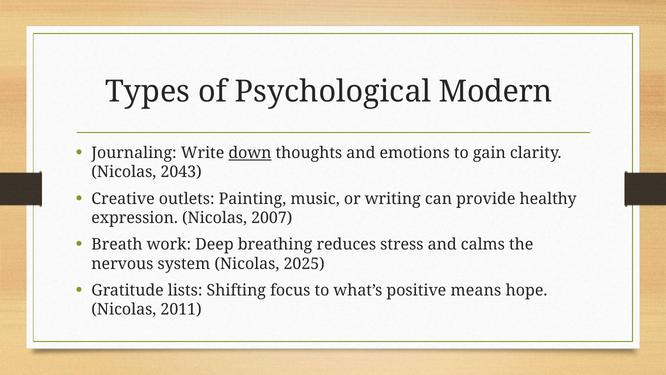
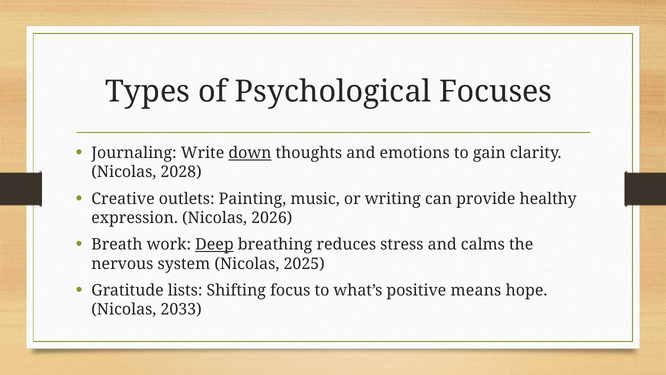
Modern: Modern -> Focuses
2043: 2043 -> 2028
2007: 2007 -> 2026
Deep underline: none -> present
2011: 2011 -> 2033
